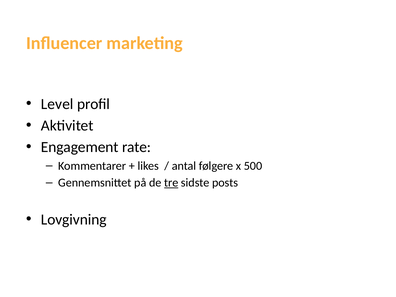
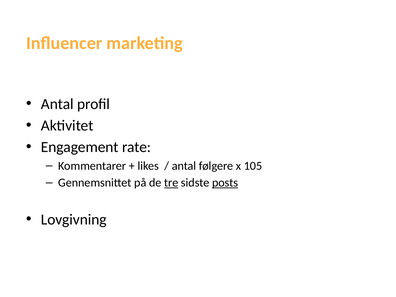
Level at (57, 104): Level -> Antal
500: 500 -> 105
posts underline: none -> present
